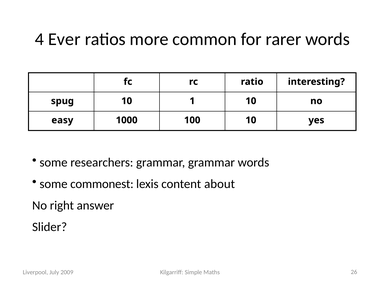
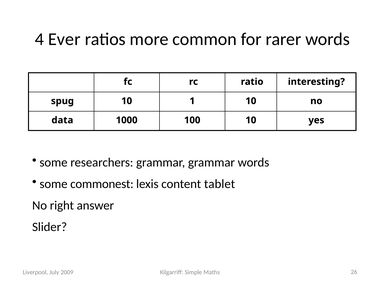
easy: easy -> data
about: about -> tablet
